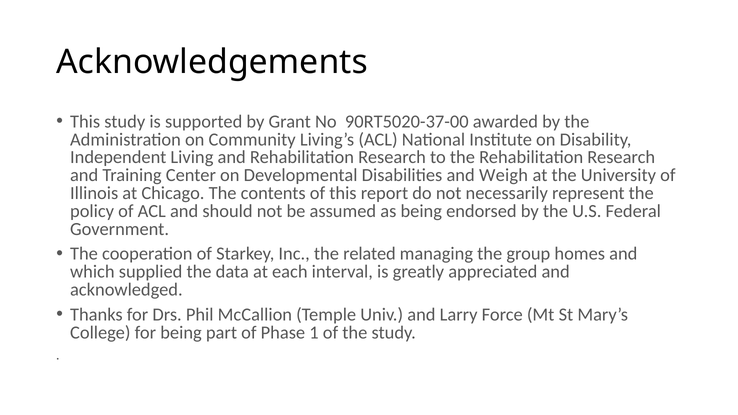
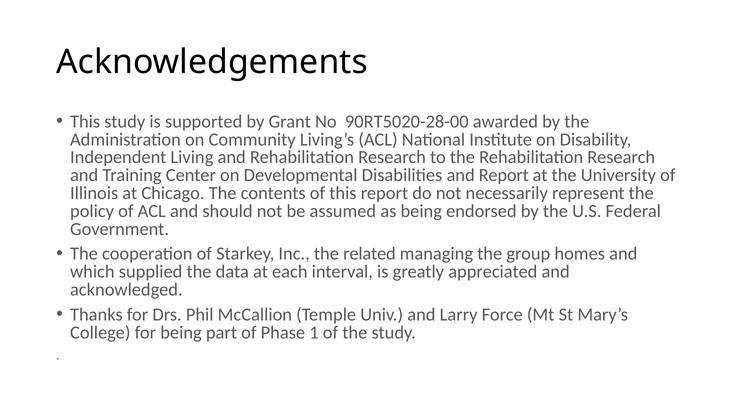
90RT5020-37-00: 90RT5020-37-00 -> 90RT5020-28-00
and Weigh: Weigh -> Report
